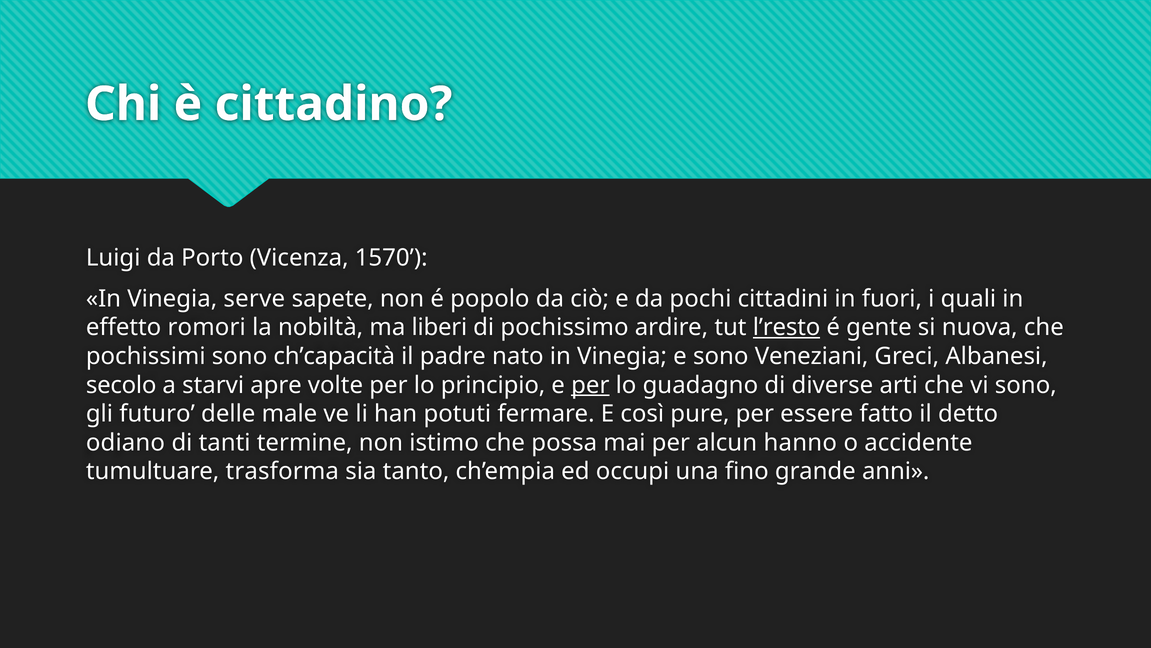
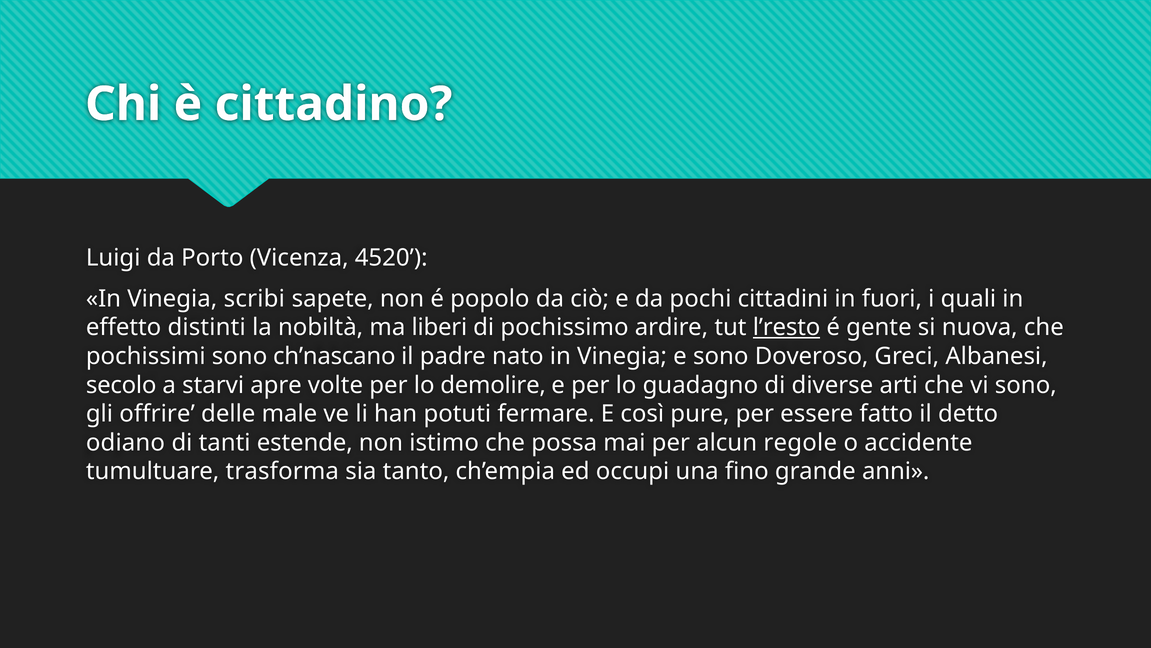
1570: 1570 -> 4520
serve: serve -> scribi
romori: romori -> distinti
ch’capacità: ch’capacità -> ch’nascano
Veneziani: Veneziani -> Doveroso
principio: principio -> demolire
per at (590, 385) underline: present -> none
futuro: futuro -> offrire
termine: termine -> estende
hanno: hanno -> regole
